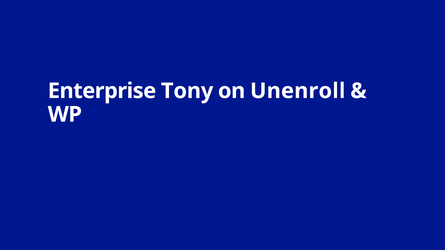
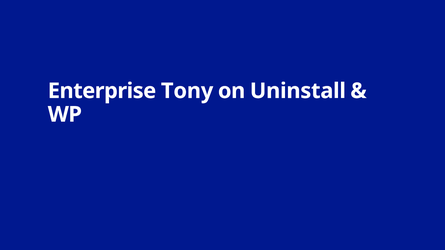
Unenroll: Unenroll -> Uninstall
